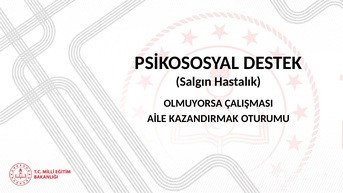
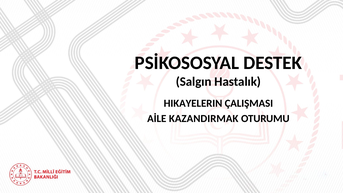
OLMUYORSA: OLMUYORSA -> HIKAYELERIN
